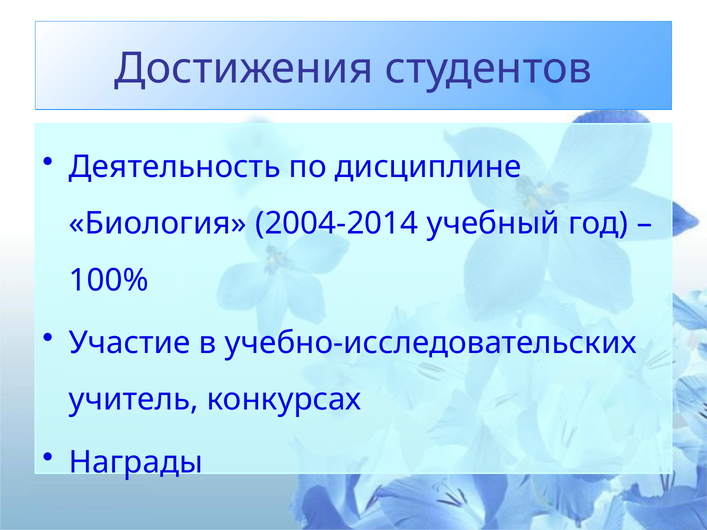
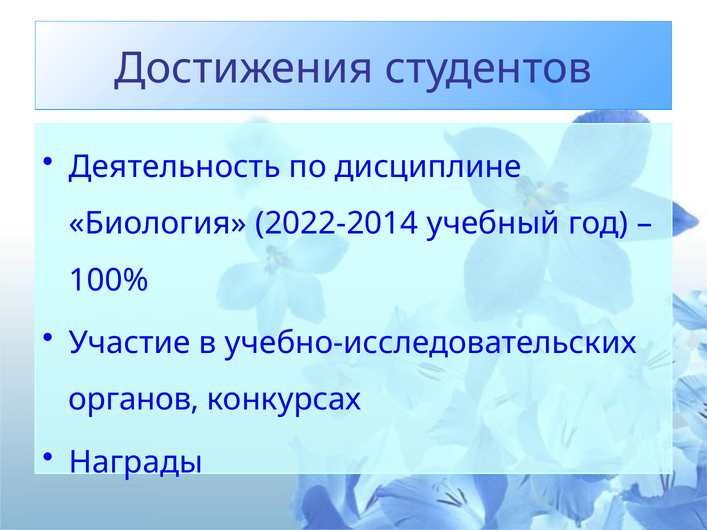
2004-2014: 2004-2014 -> 2022-2014
учитель: учитель -> органов
